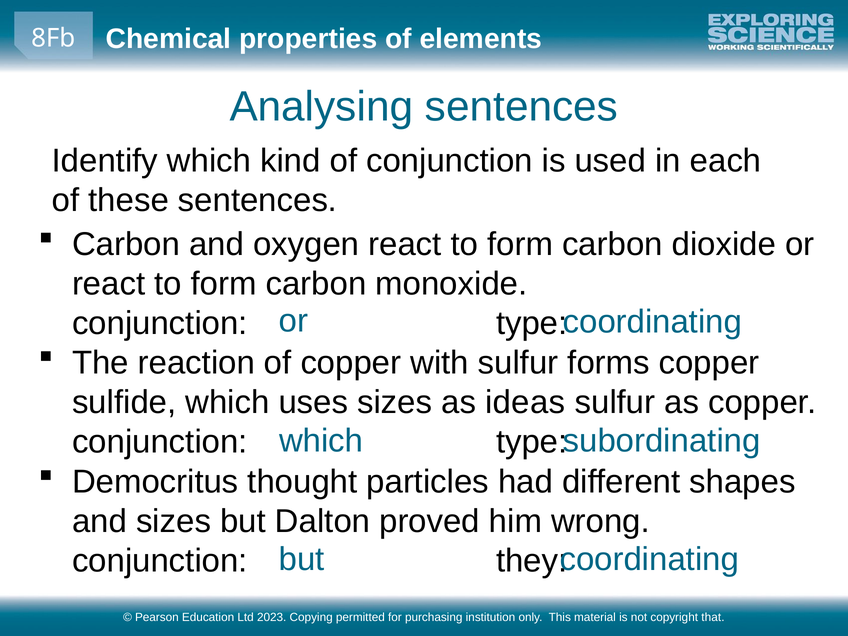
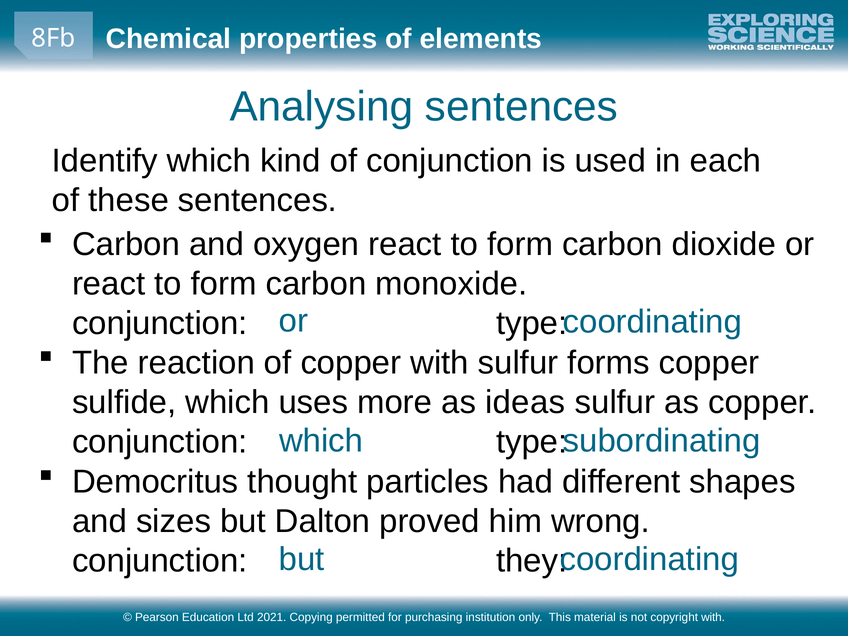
uses sizes: sizes -> more
2023: 2023 -> 2021
copyright that: that -> with
